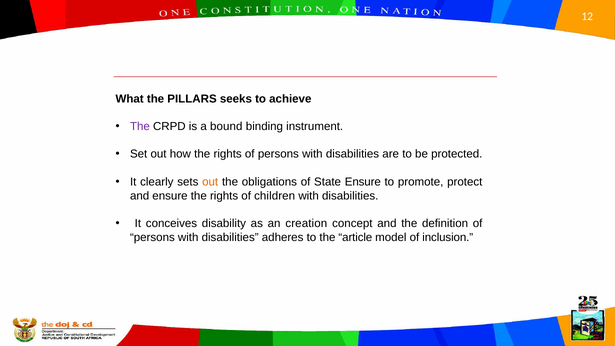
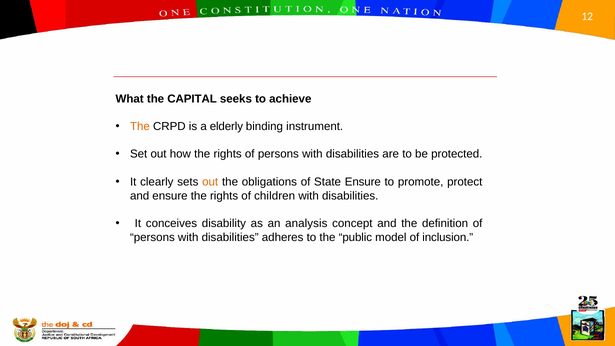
PILLARS: PILLARS -> CAPITAL
The at (140, 126) colour: purple -> orange
bound: bound -> elderly
creation: creation -> analysis
article: article -> public
